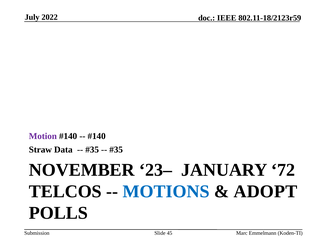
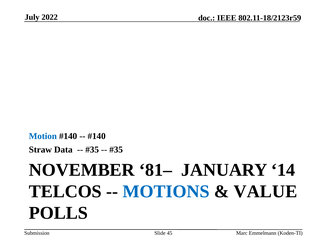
Motion colour: purple -> blue
23–: 23– -> 81–
72: 72 -> 14
ADOPT: ADOPT -> VALUE
